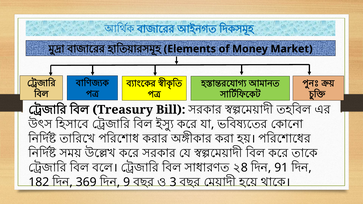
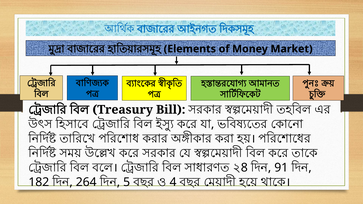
369: 369 -> 264
9: 9 -> 5
3: 3 -> 4
